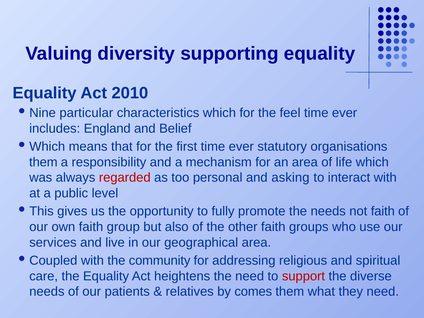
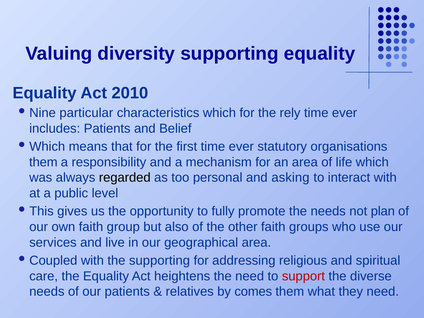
feel: feel -> rely
includes England: England -> Patients
regarded colour: red -> black
not faith: faith -> plan
the community: community -> supporting
